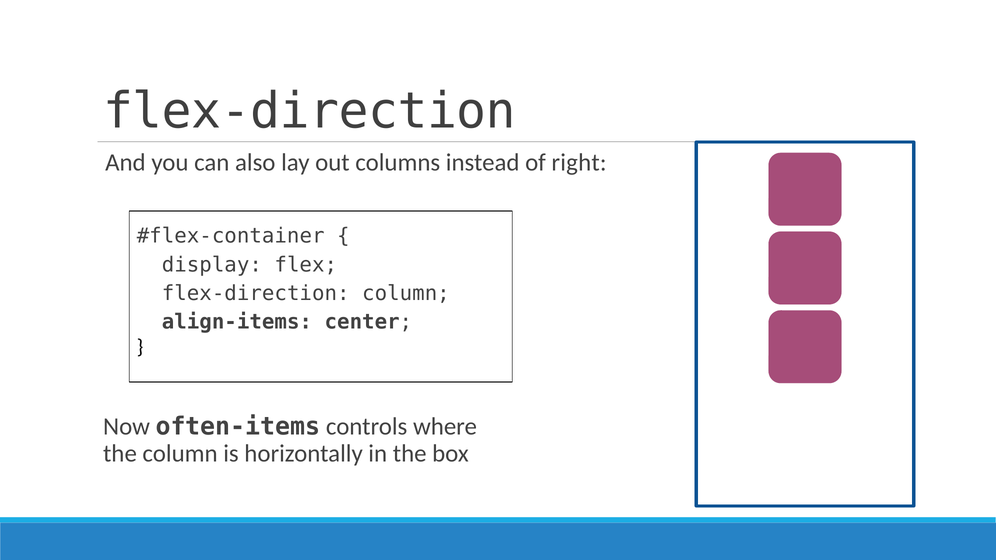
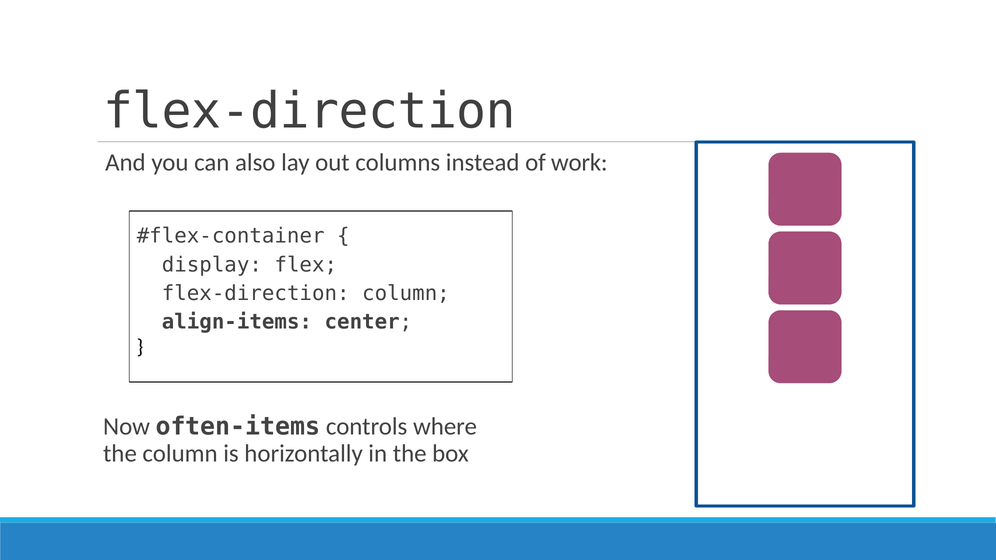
right: right -> work
